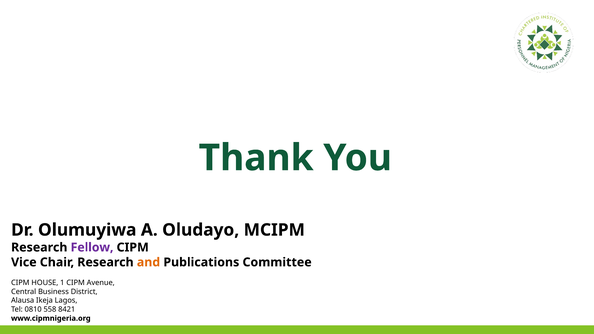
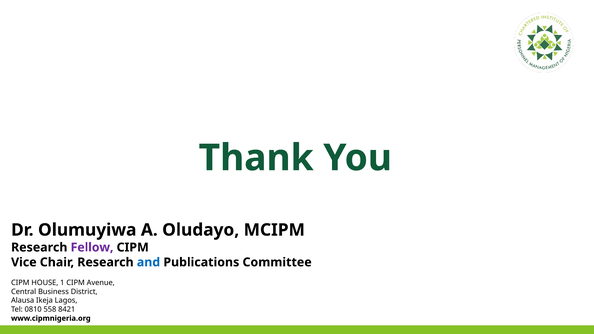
and colour: orange -> blue
